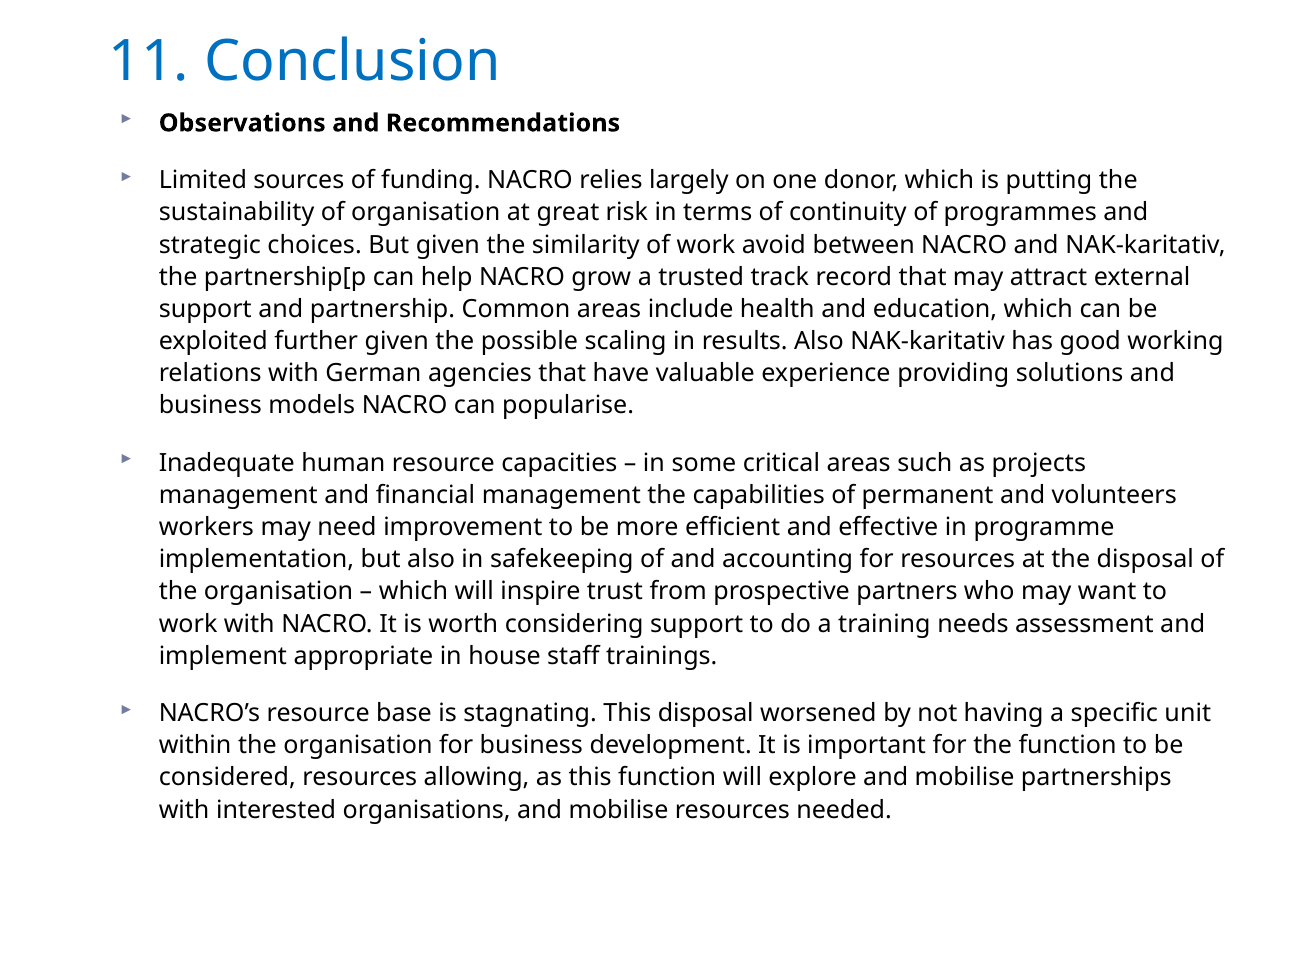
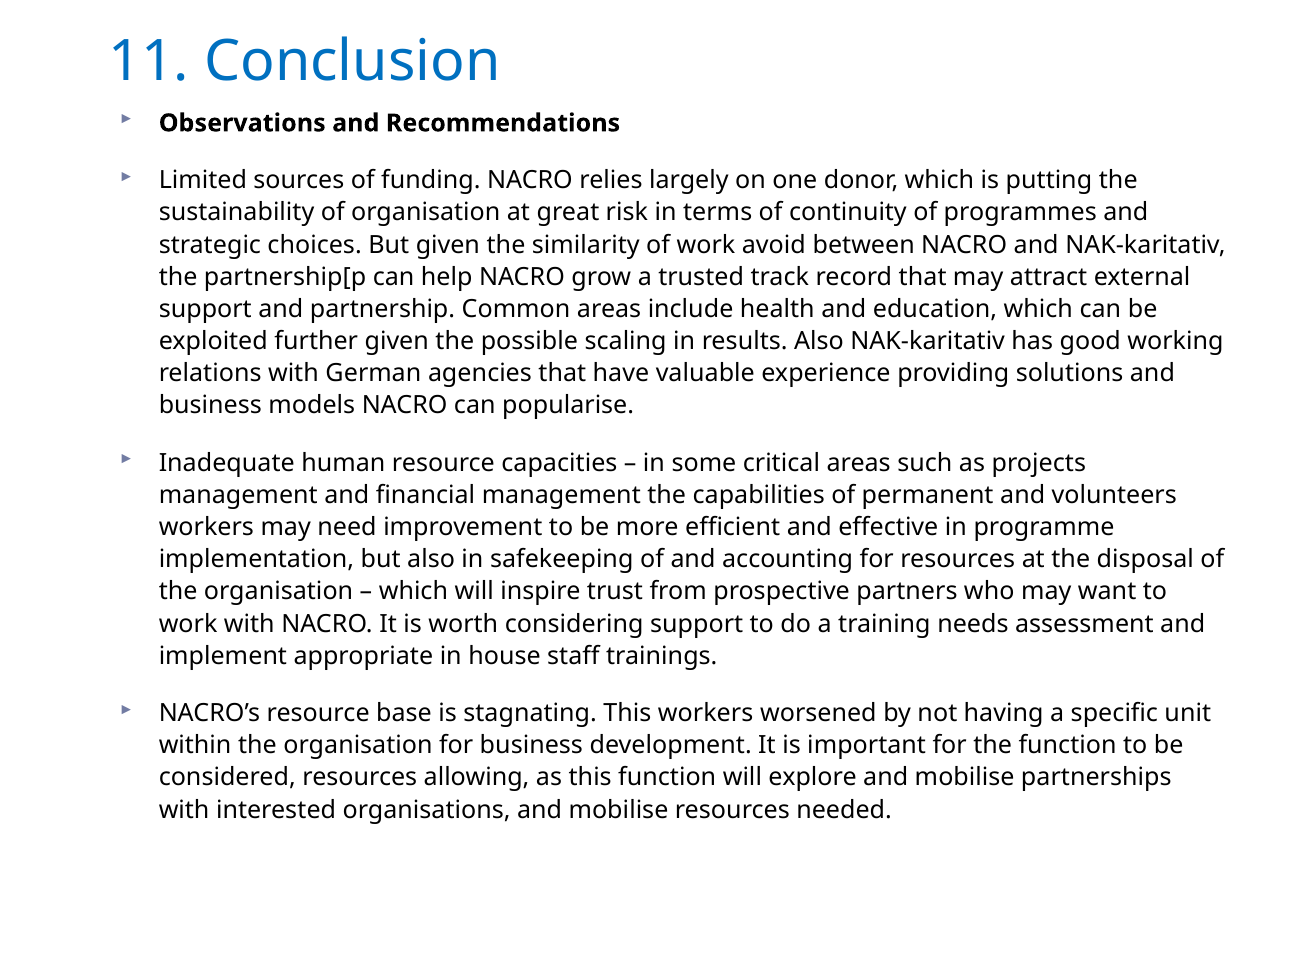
This disposal: disposal -> workers
